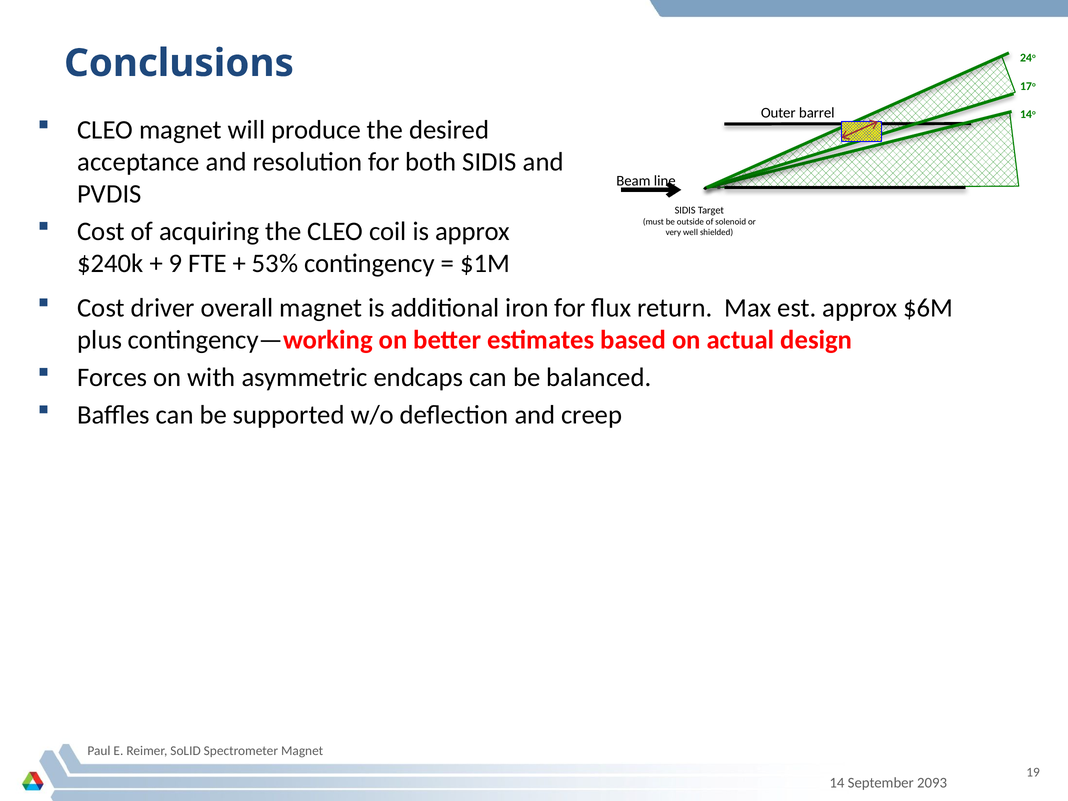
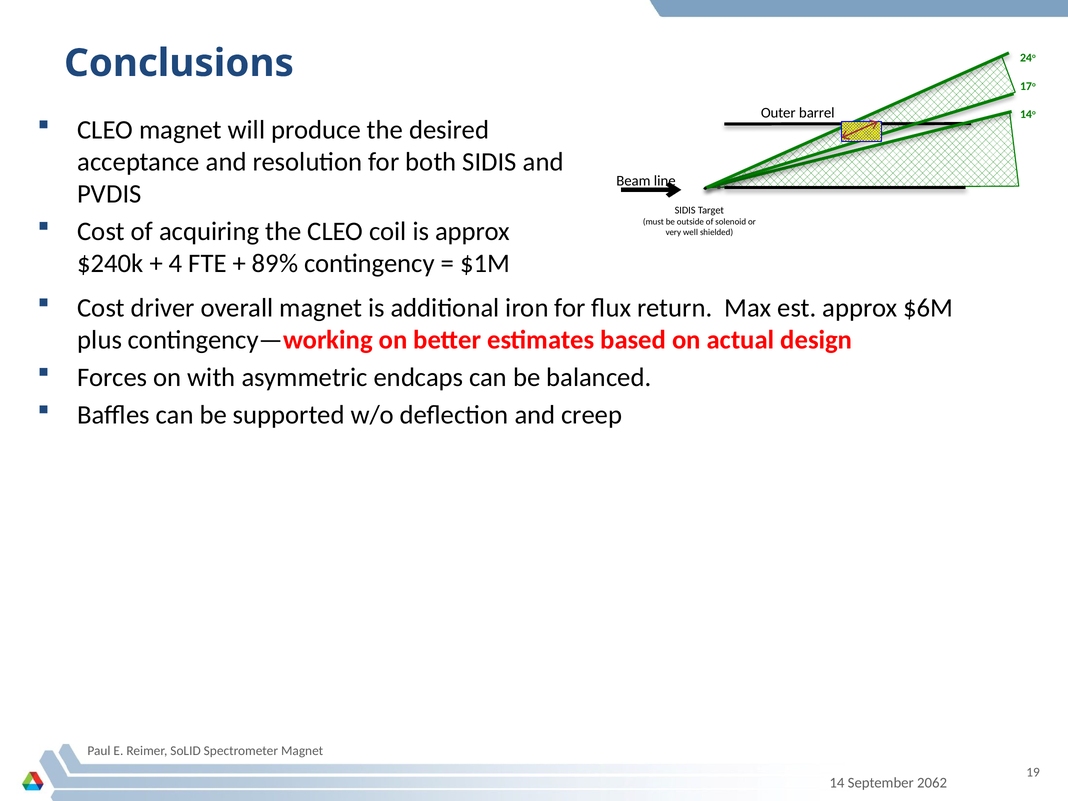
9: 9 -> 4
53%: 53% -> 89%
2093: 2093 -> 2062
